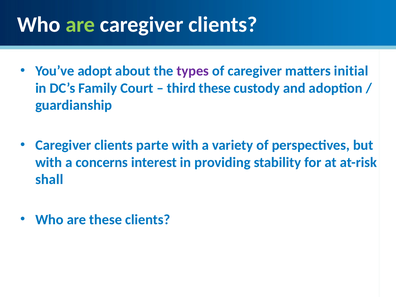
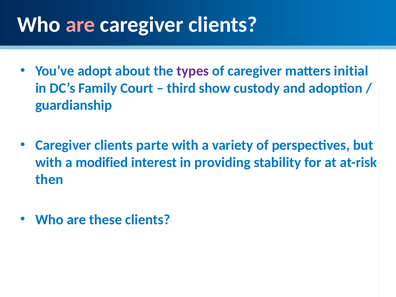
are at (80, 25) colour: light green -> pink
third these: these -> show
concerns: concerns -> modified
shall: shall -> then
